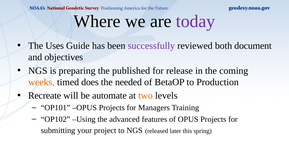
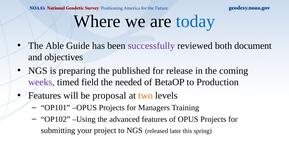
today colour: purple -> blue
Uses: Uses -> Able
weeks colour: orange -> purple
does: does -> field
Recreate at (45, 96): Recreate -> Features
automate: automate -> proposal
